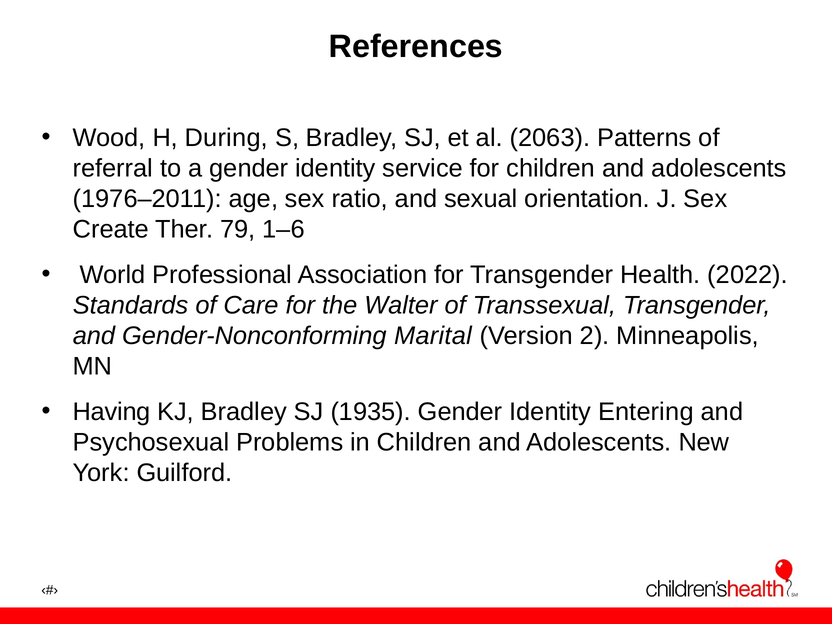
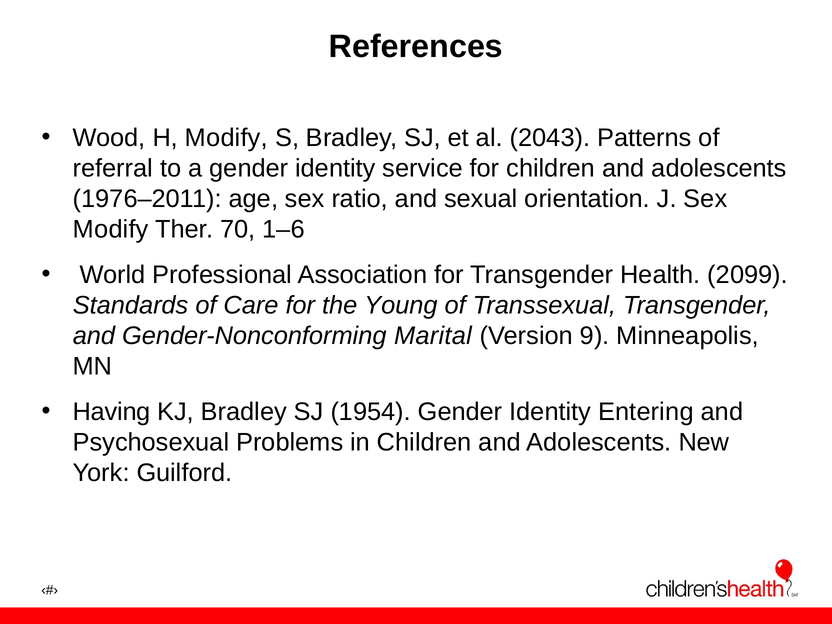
H During: During -> Modify
2063: 2063 -> 2043
Create at (111, 229): Create -> Modify
79: 79 -> 70
2022: 2022 -> 2099
Walter: Walter -> Young
2: 2 -> 9
1935: 1935 -> 1954
